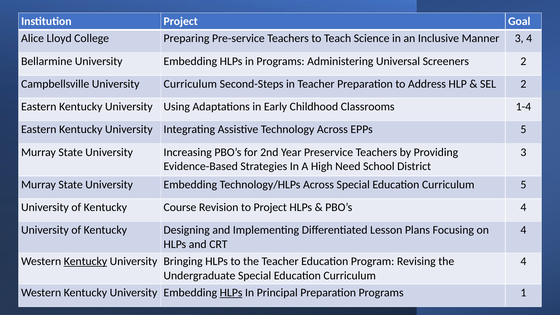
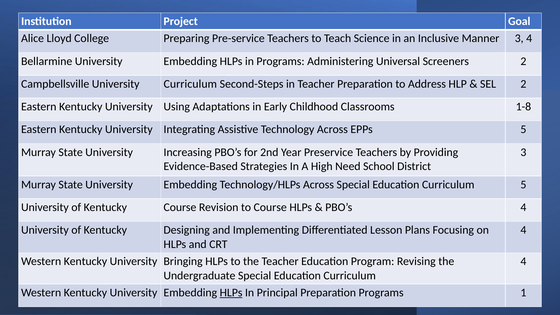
1-4: 1-4 -> 1-8
to Project: Project -> Course
Kentucky at (85, 261) underline: present -> none
